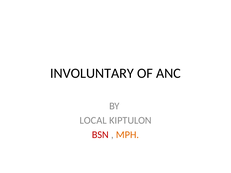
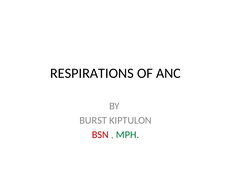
INVOLUNTARY: INVOLUNTARY -> RESPIRATIONS
LOCAL: LOCAL -> BURST
MPH colour: orange -> green
